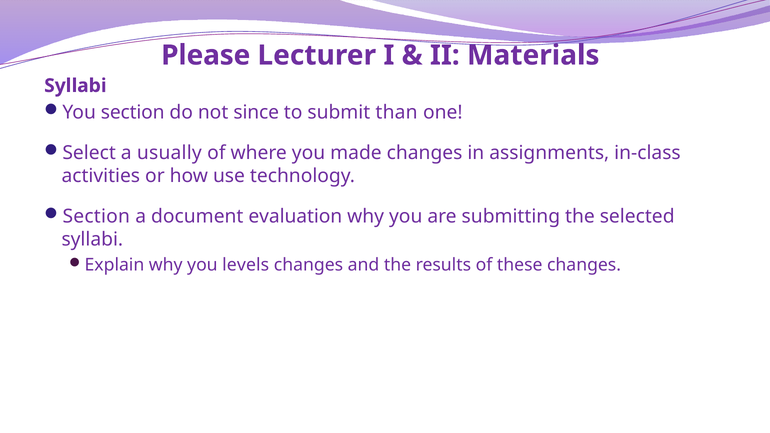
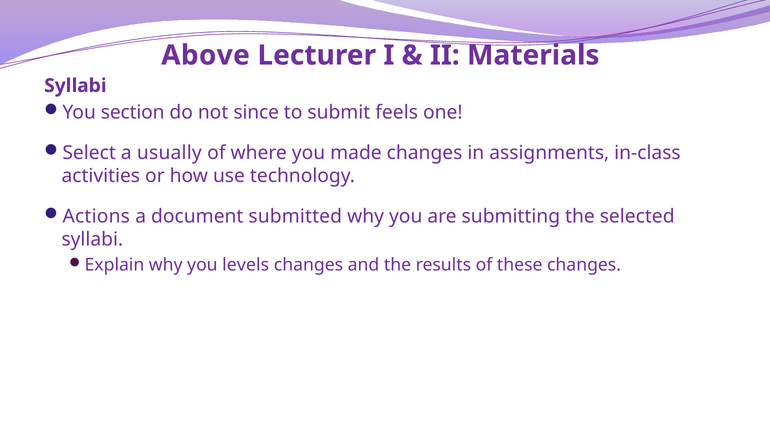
Please: Please -> Above
than: than -> feels
Section at (96, 217): Section -> Actions
evaluation: evaluation -> submitted
